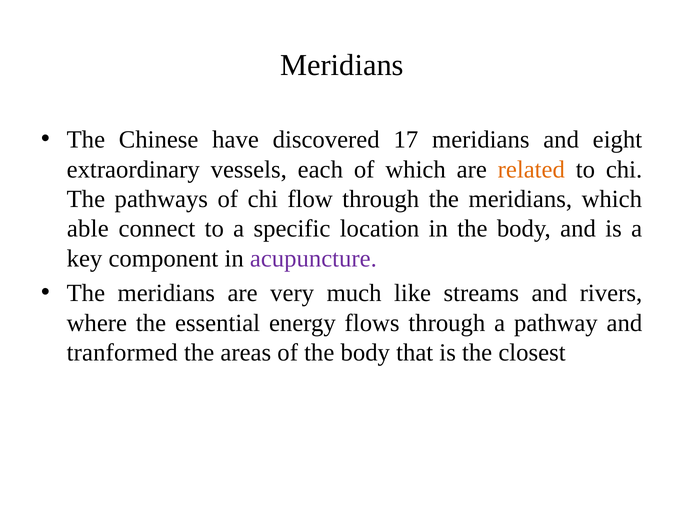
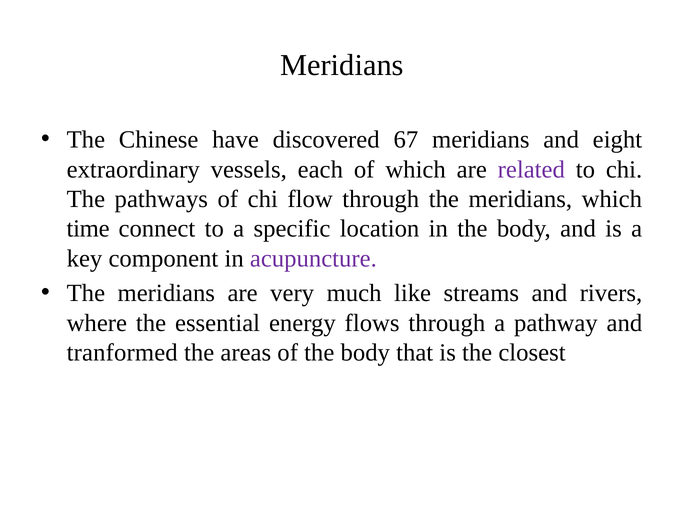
17: 17 -> 67
related colour: orange -> purple
able: able -> time
